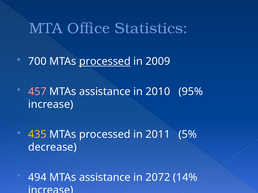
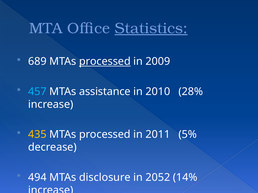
Statistics underline: none -> present
700: 700 -> 689
457 colour: pink -> light blue
95%: 95% -> 28%
494 MTAs assistance: assistance -> disclosure
2072: 2072 -> 2052
